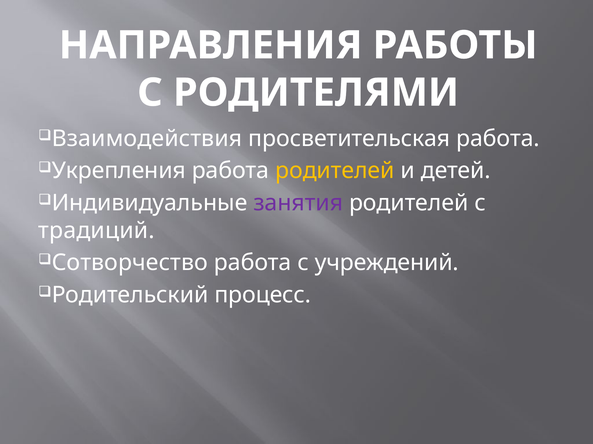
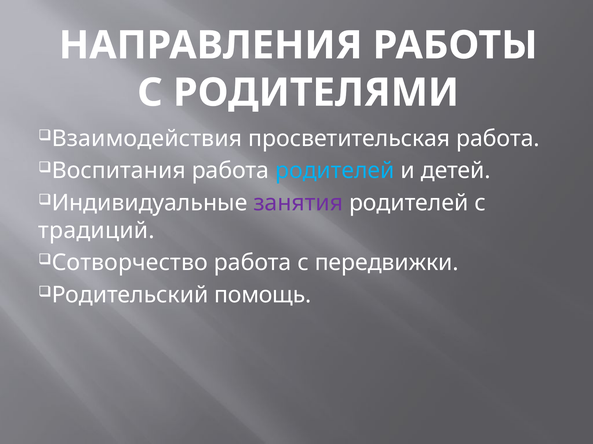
Укрепления: Укрепления -> Воспитания
родителей at (335, 171) colour: yellow -> light blue
учреждений: учреждений -> передвижки
процесс: процесс -> помощь
